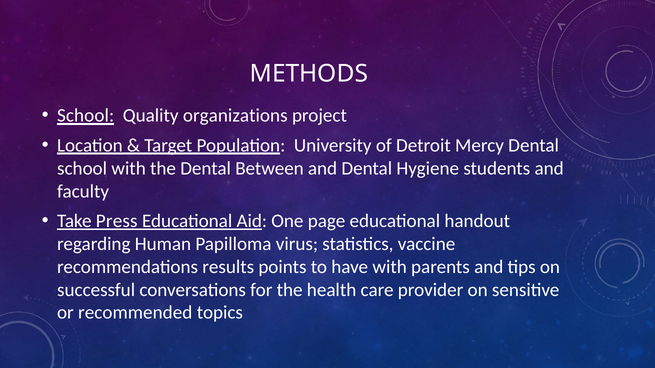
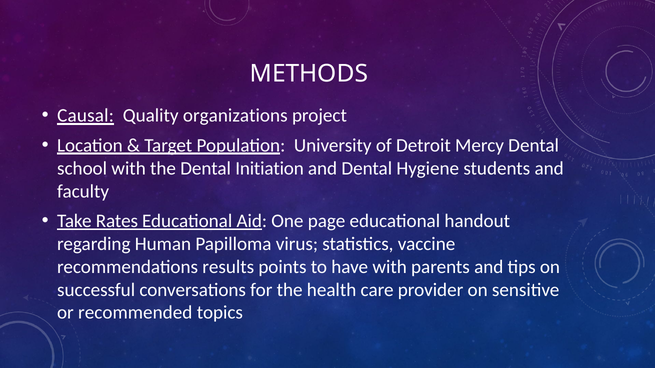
School at (86, 116): School -> Causal
Between: Between -> Initiation
Press: Press -> Rates
